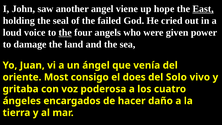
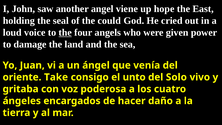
East underline: present -> none
failed: failed -> could
Most: Most -> Take
does: does -> unto
